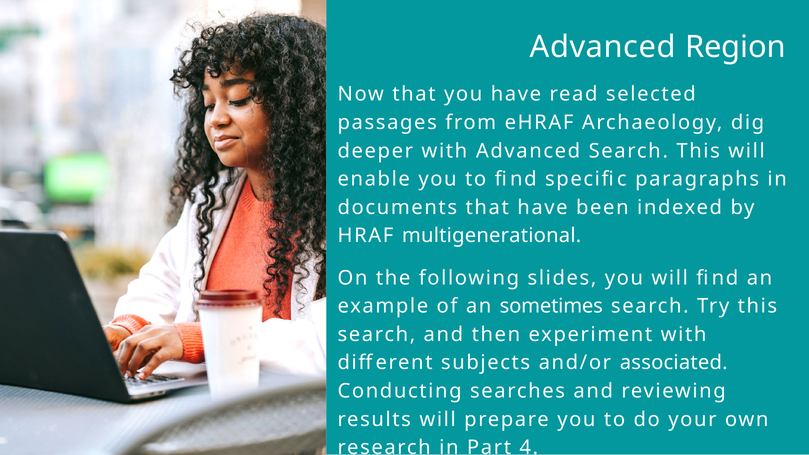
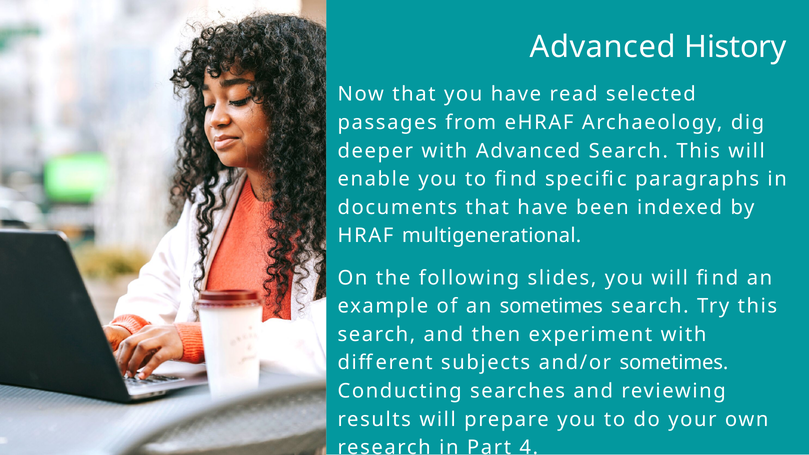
Region: Region -> History
and/or associated: associated -> sometimes
